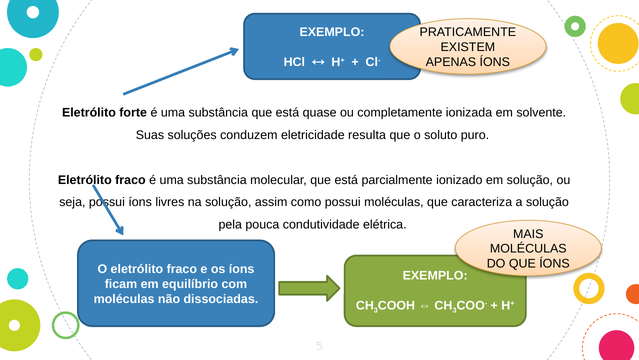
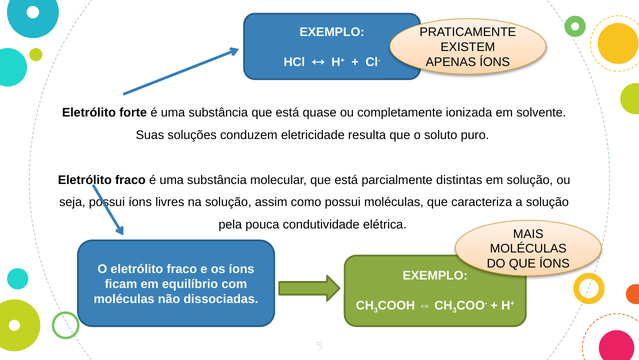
ionizado: ionizado -> distintas
